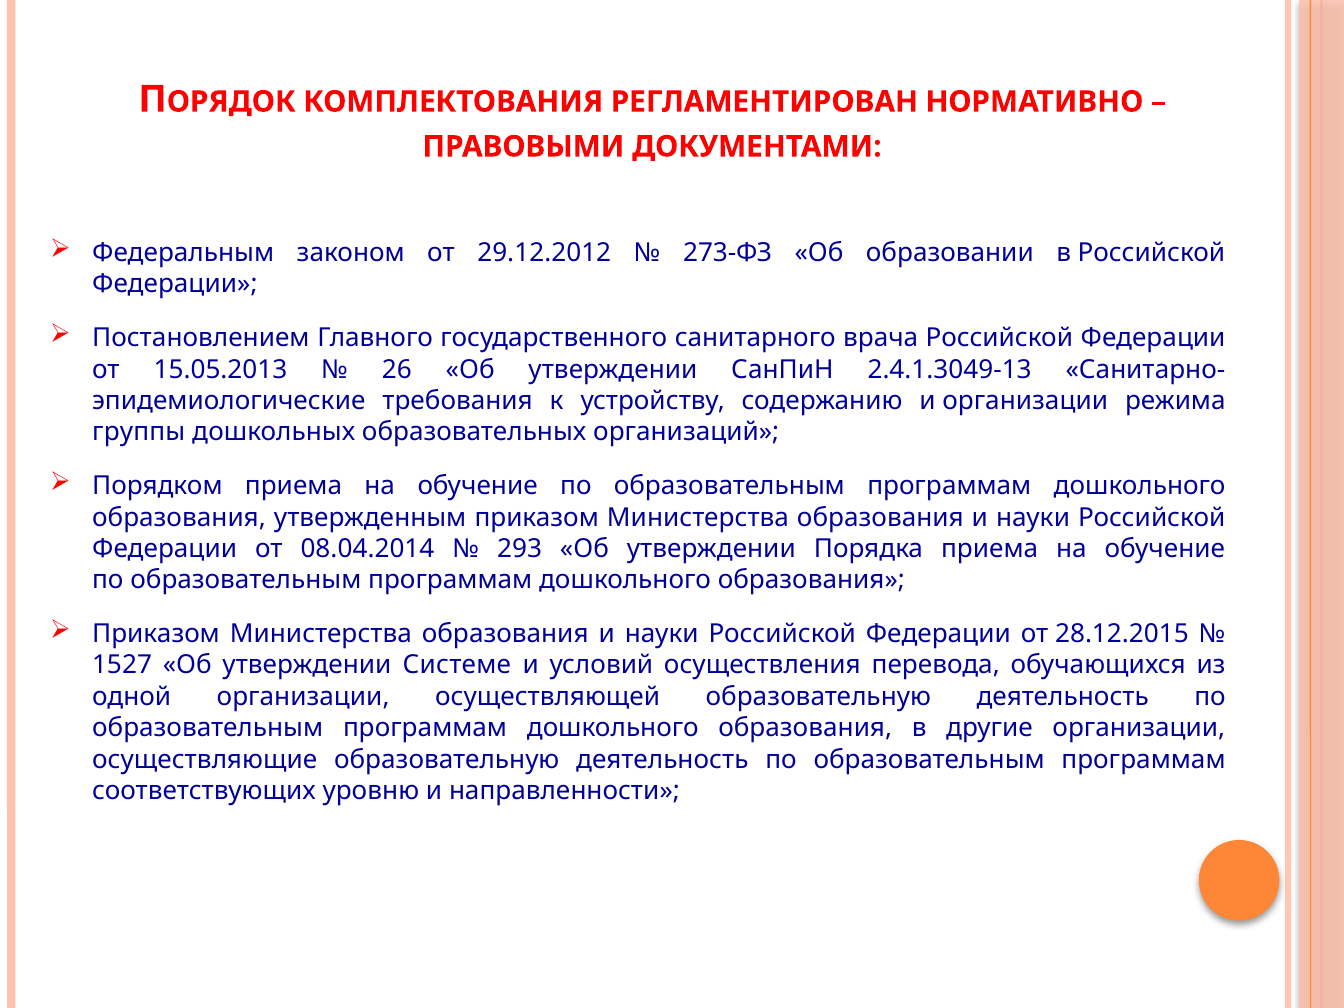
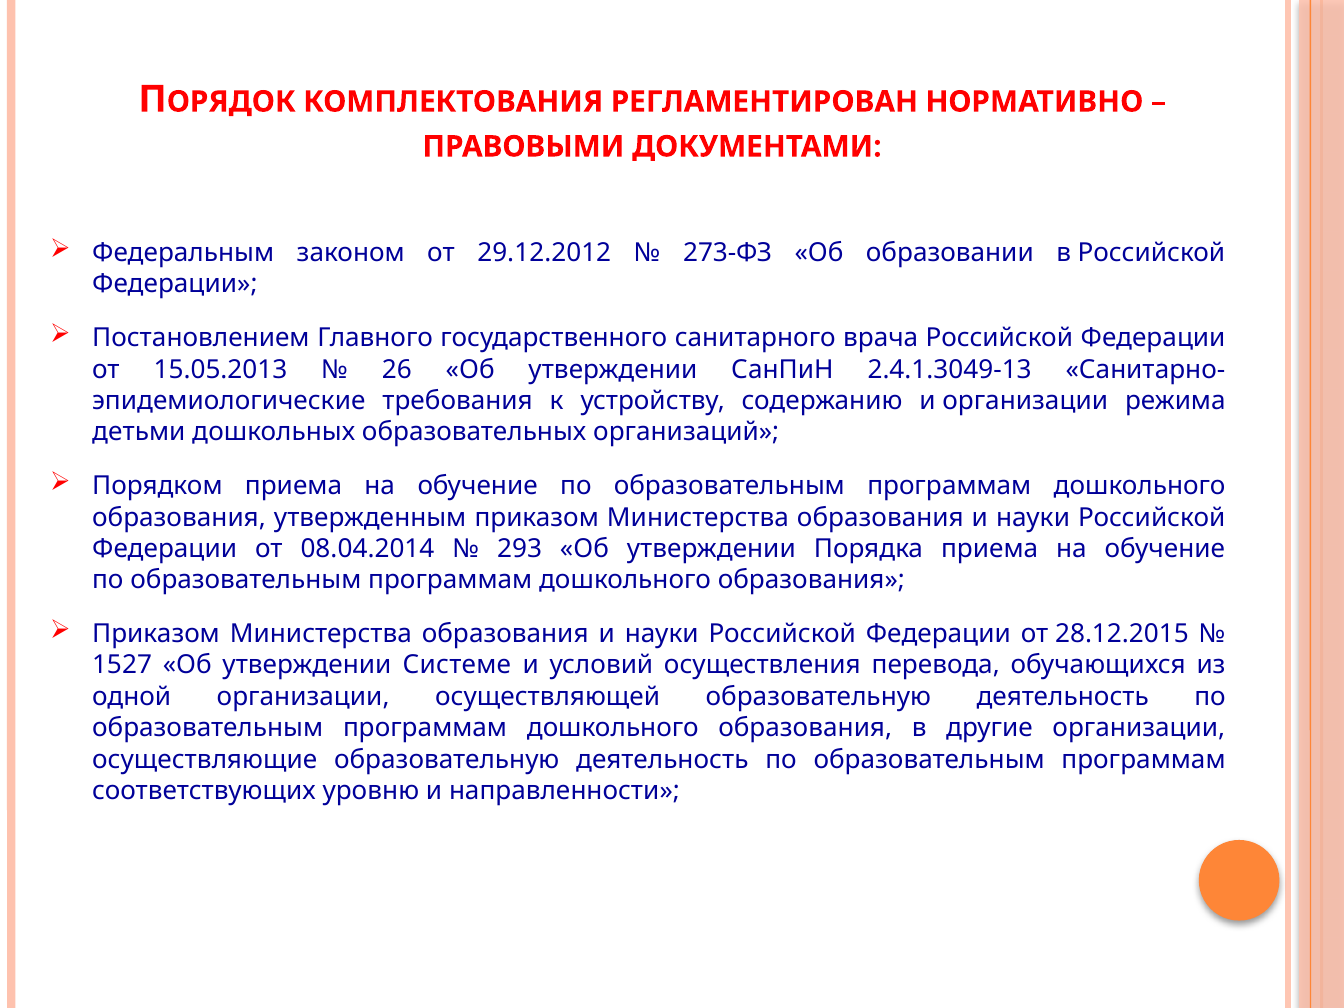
группы: группы -> детьми
